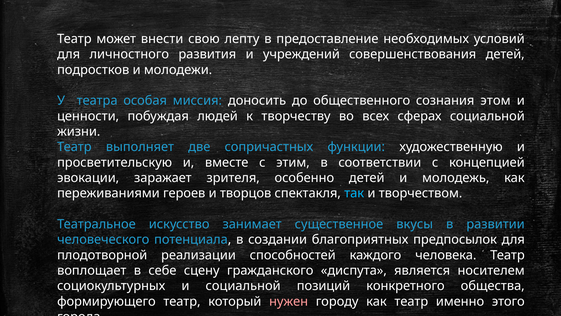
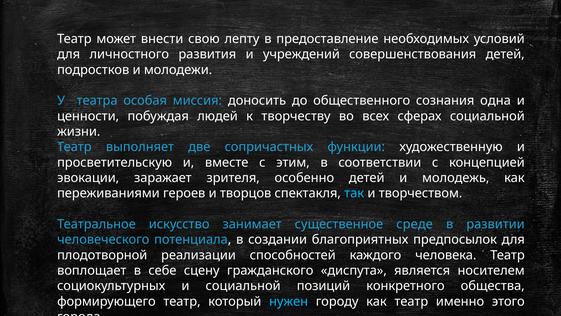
этом: этом -> одна
вкусы: вкусы -> среде
нужен colour: pink -> light blue
